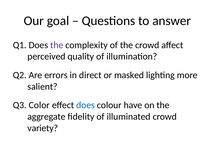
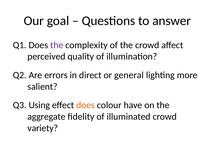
masked: masked -> general
Color: Color -> Using
does at (86, 105) colour: blue -> orange
